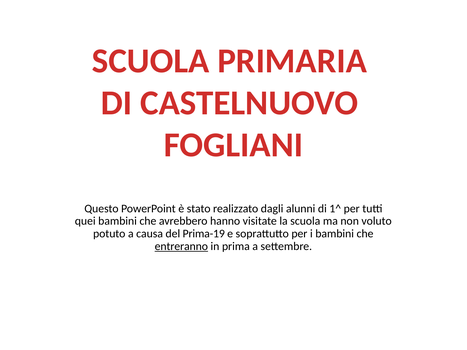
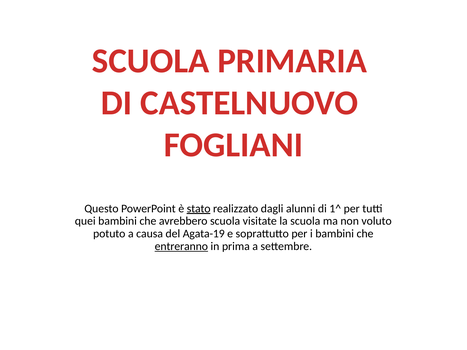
stato underline: none -> present
avrebbero hanno: hanno -> scuola
Prima-19: Prima-19 -> Agata-19
